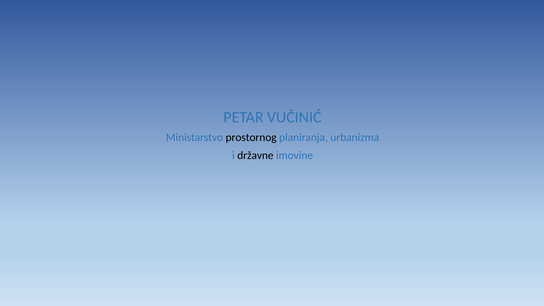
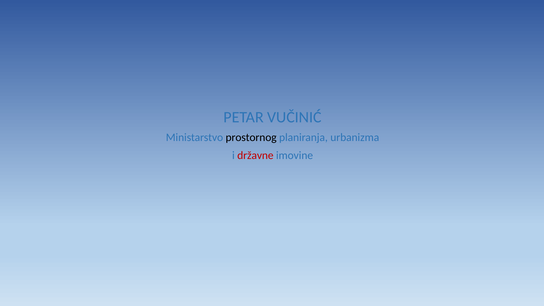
državne colour: black -> red
